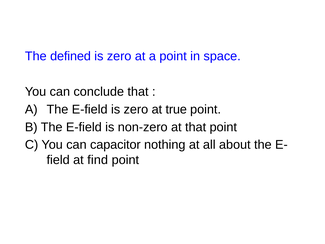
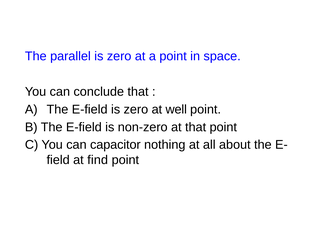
defined: defined -> parallel
true: true -> well
